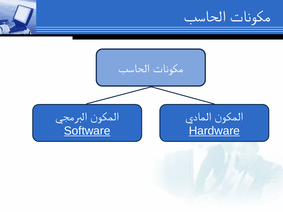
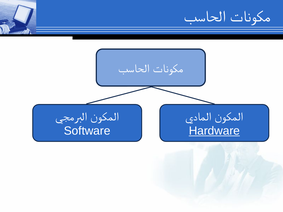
Software underline: present -> none
